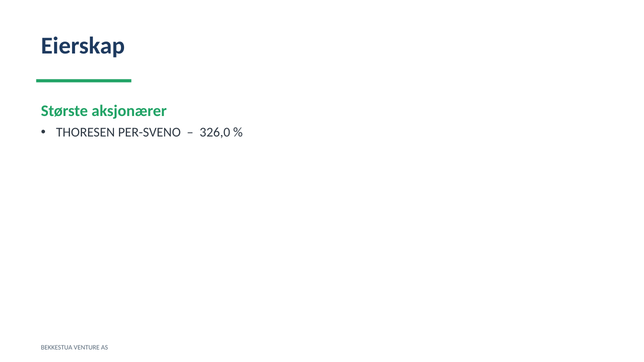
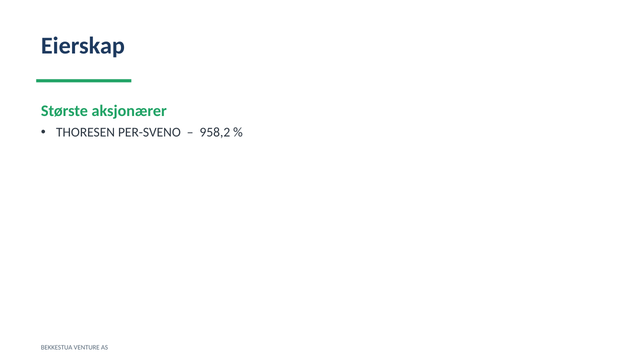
326,0: 326,0 -> 958,2
